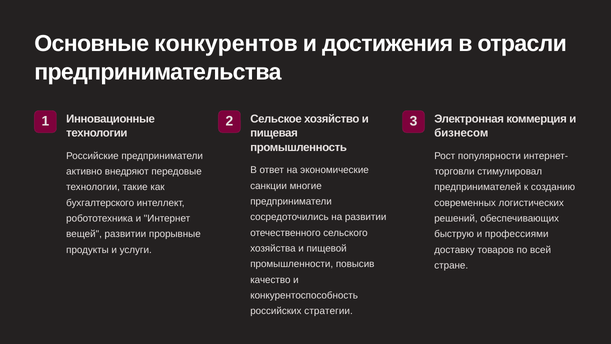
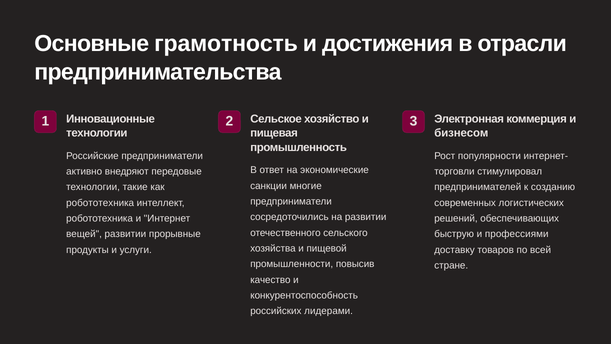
конкурентов: конкурентов -> грамотность
бухгалтерского at (100, 203): бухгалтерского -> робототехника
стратегии: стратегии -> лидерами
